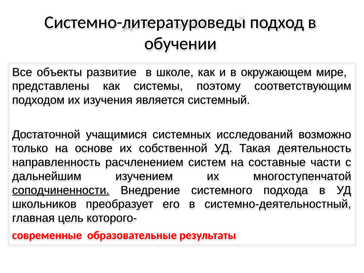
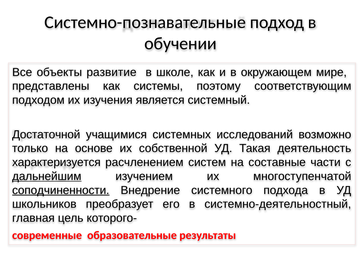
Системно-литературоведы: Системно-литературоведы -> Системно-познавательные
направленность: направленность -> характеризуется
дальнейшим underline: none -> present
